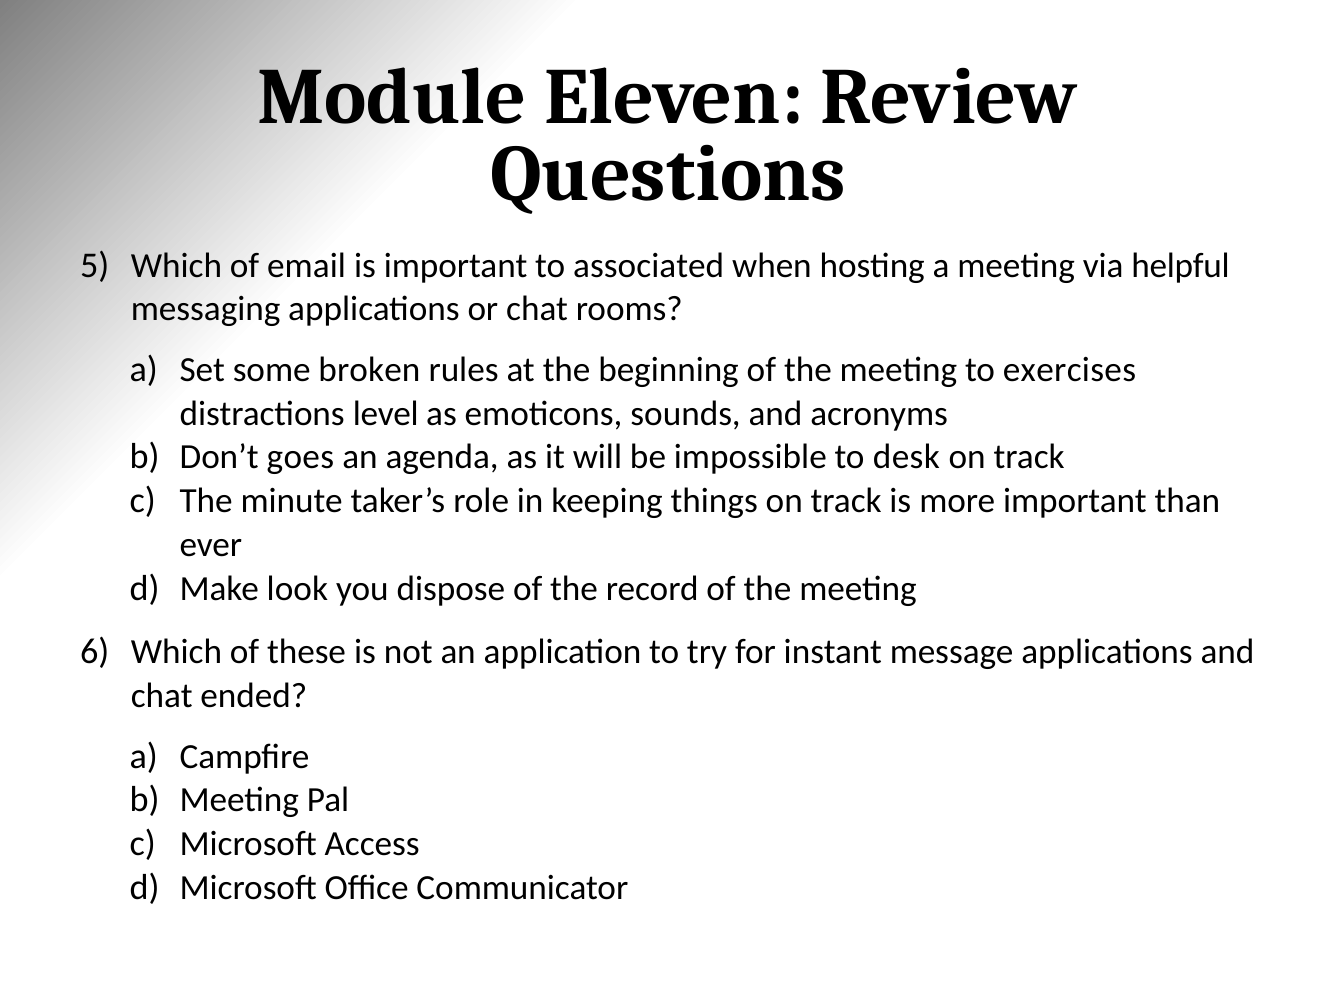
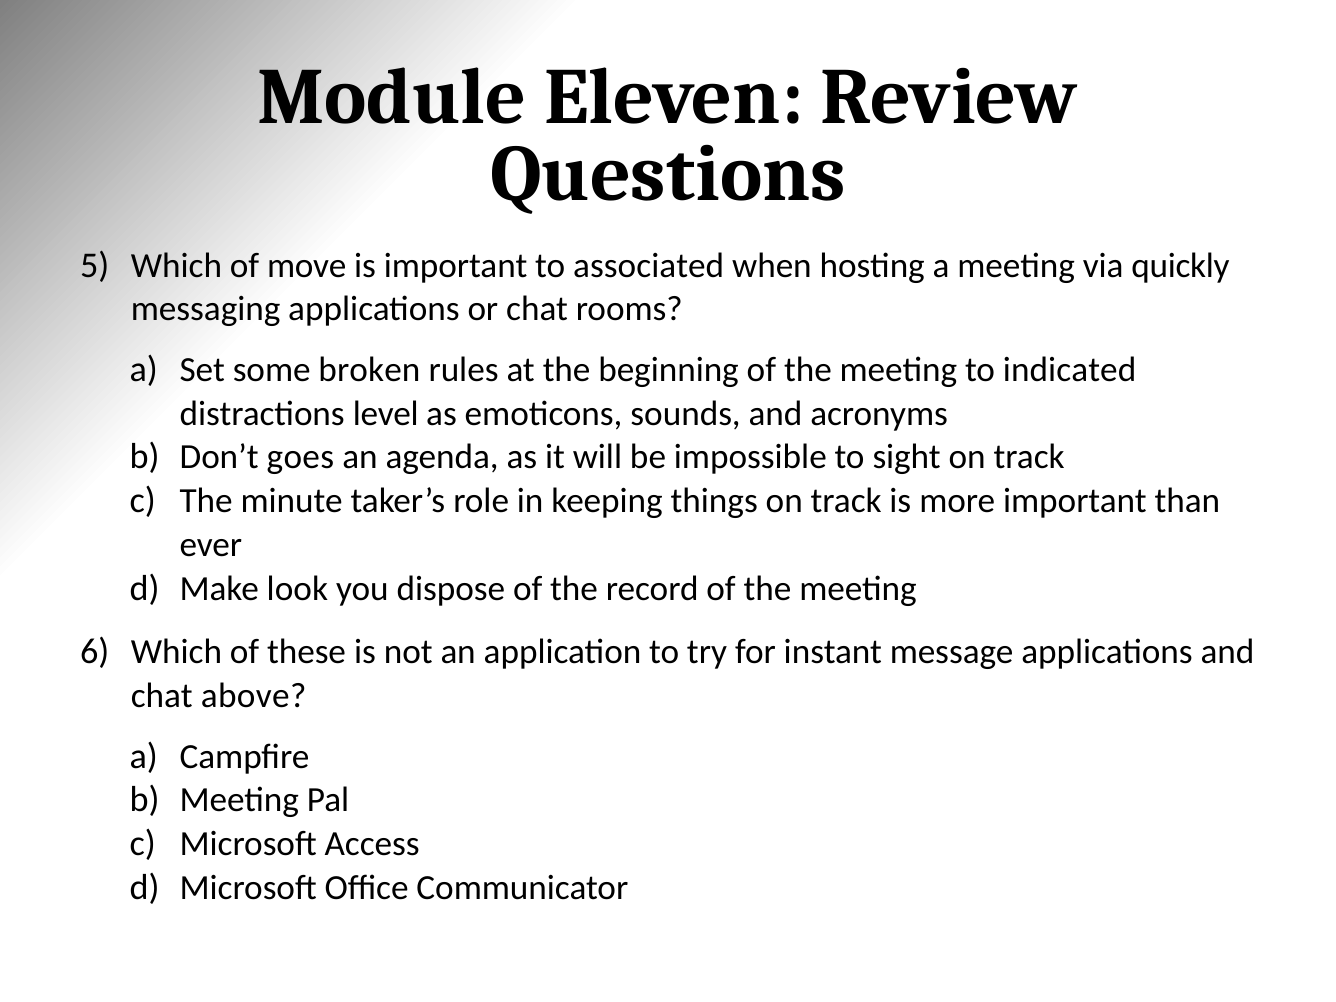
email: email -> move
helpful: helpful -> quickly
exercises: exercises -> indicated
desk: desk -> sight
ended: ended -> above
